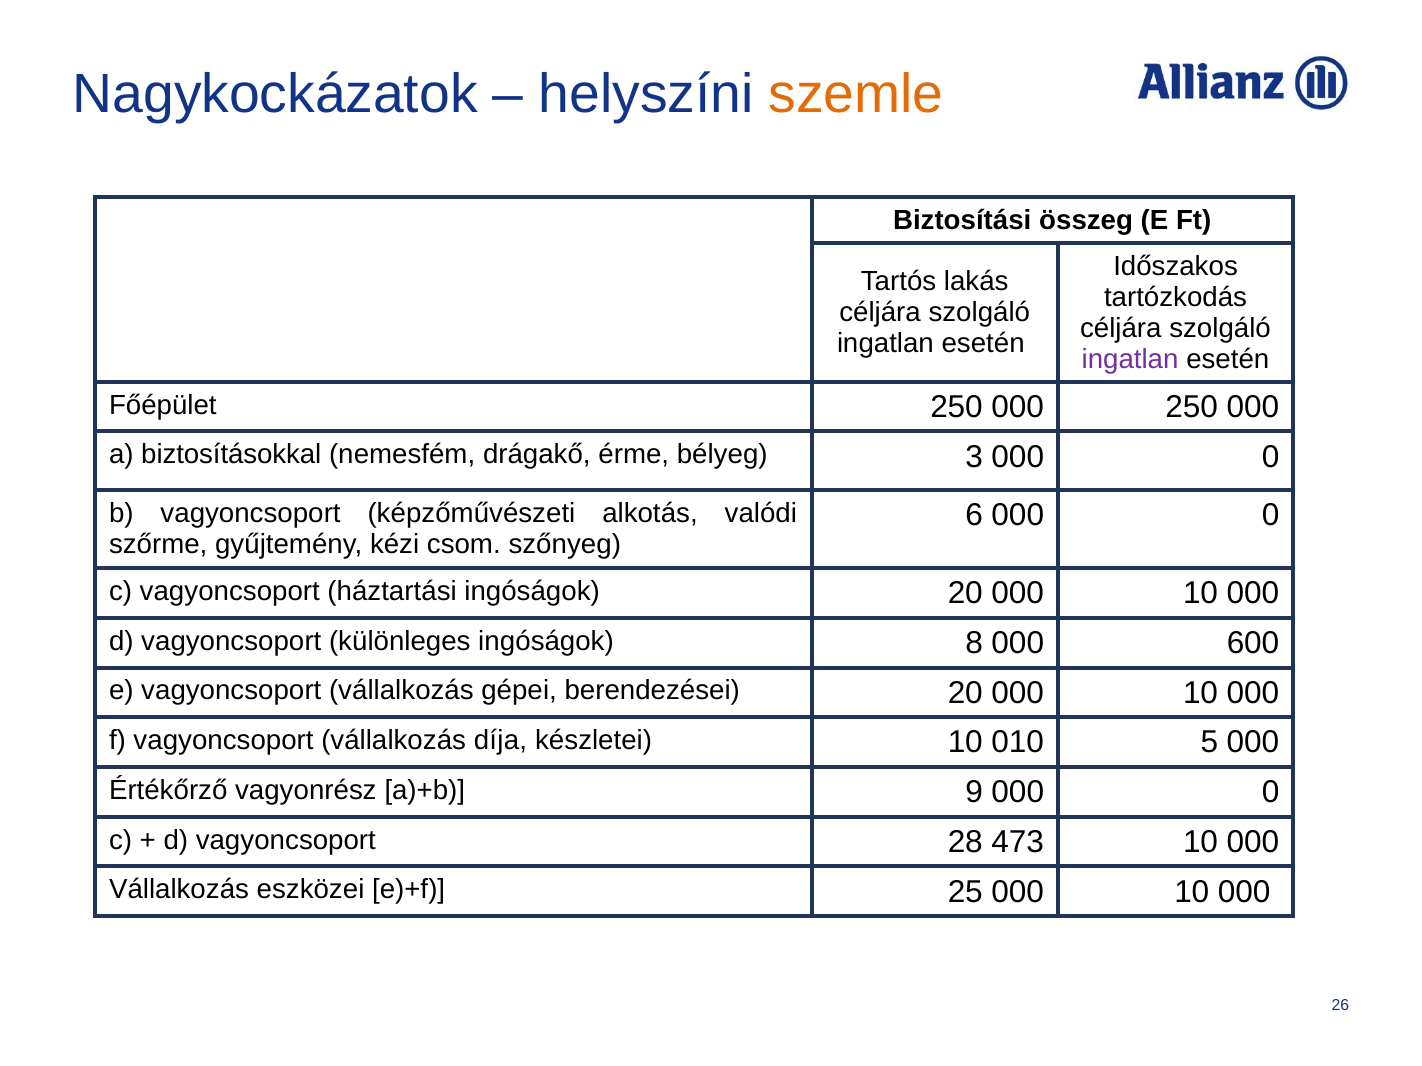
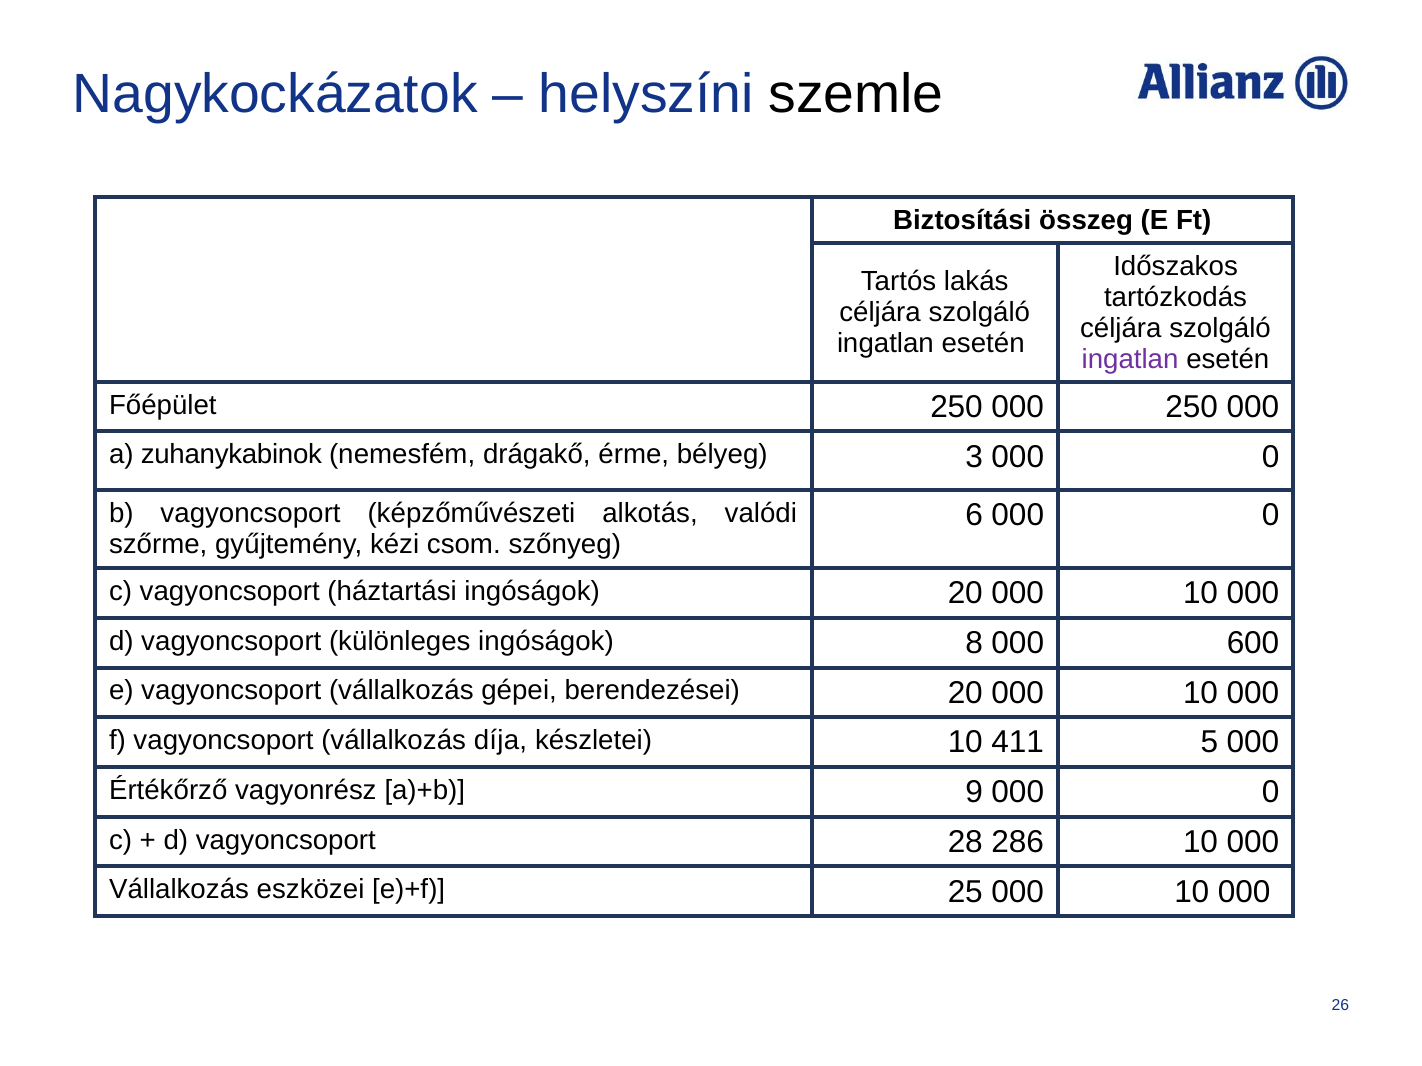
szemle colour: orange -> black
biztosításokkal: biztosításokkal -> zuhanykabinok
010: 010 -> 411
473: 473 -> 286
